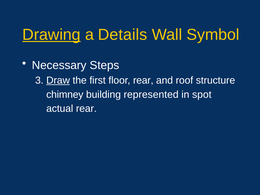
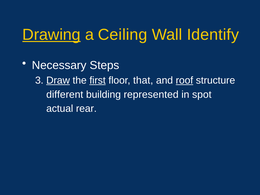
Details: Details -> Ceiling
Symbol: Symbol -> Identify
first underline: none -> present
floor rear: rear -> that
roof underline: none -> present
chimney: chimney -> different
